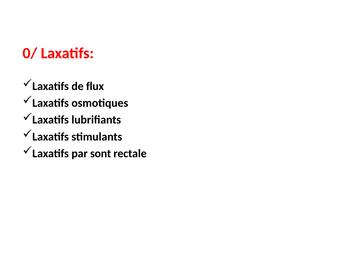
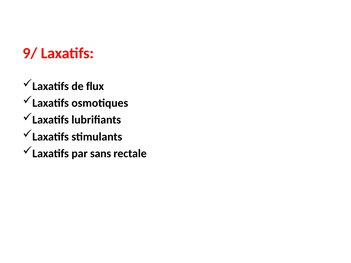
0/: 0/ -> 9/
sont: sont -> sans
